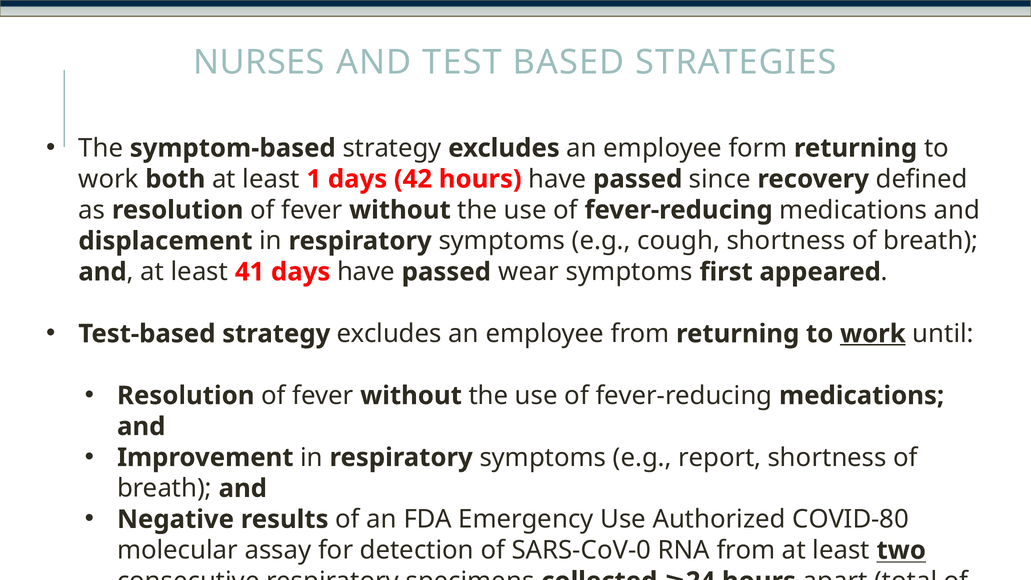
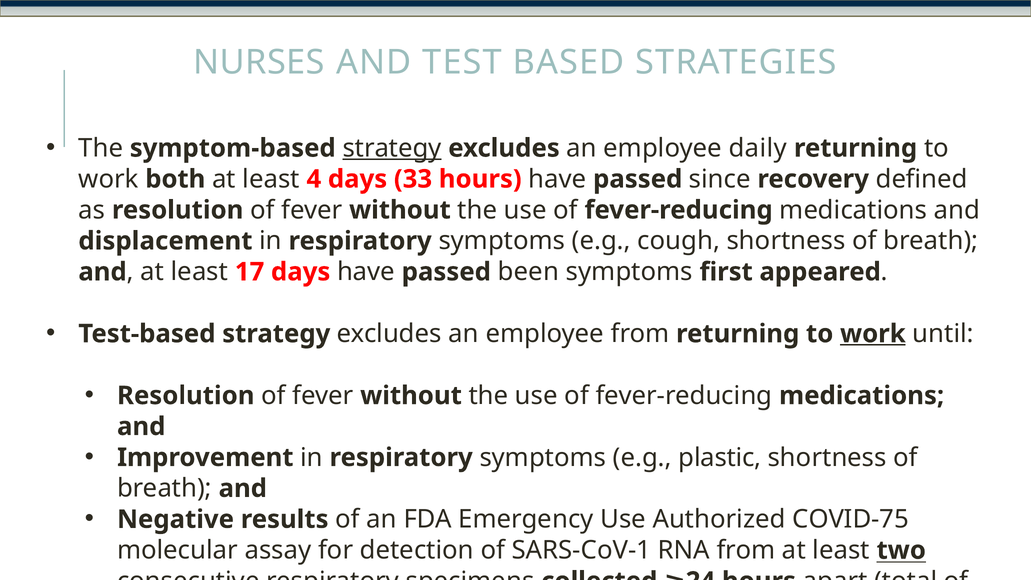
strategy at (392, 148) underline: none -> present
form: form -> daily
1: 1 -> 4
42: 42 -> 33
41: 41 -> 17
wear: wear -> been
report: report -> plastic
COVID-80: COVID-80 -> COVID-75
SARS-CoV-0: SARS-CoV-0 -> SARS-CoV-1
